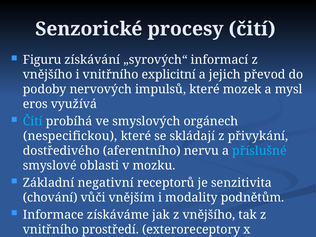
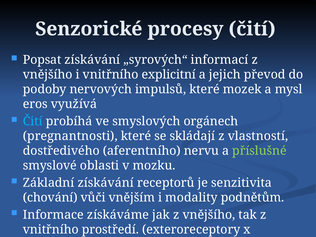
Figuru: Figuru -> Popsat
nespecifickou: nespecifickou -> pregnantnosti
přivykání: přivykání -> vlastností
příslušné colour: light blue -> light green
Základní negativní: negativní -> získávání
